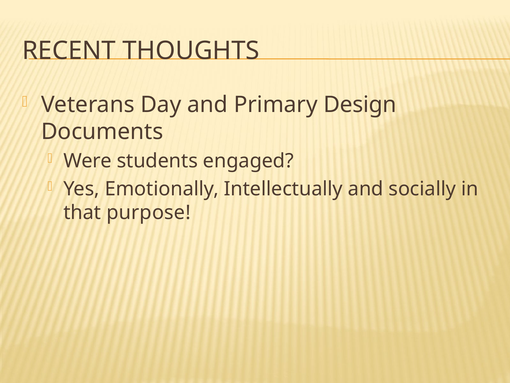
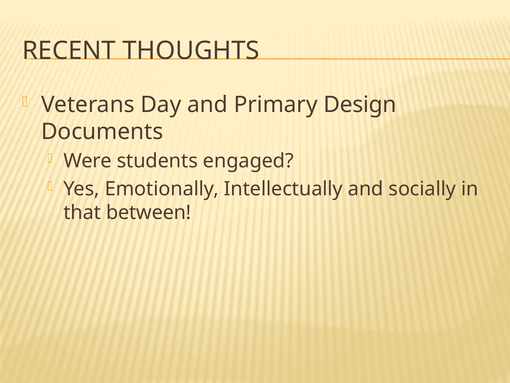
purpose: purpose -> between
